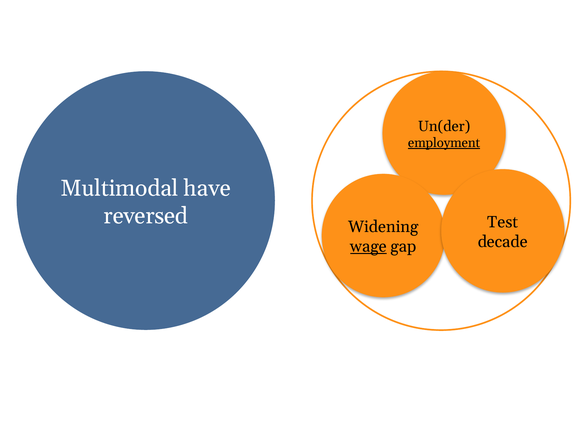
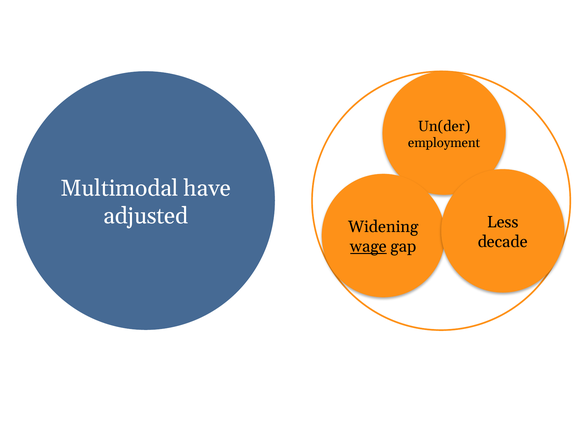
employment underline: present -> none
reversed: reversed -> adjusted
Test: Test -> Less
